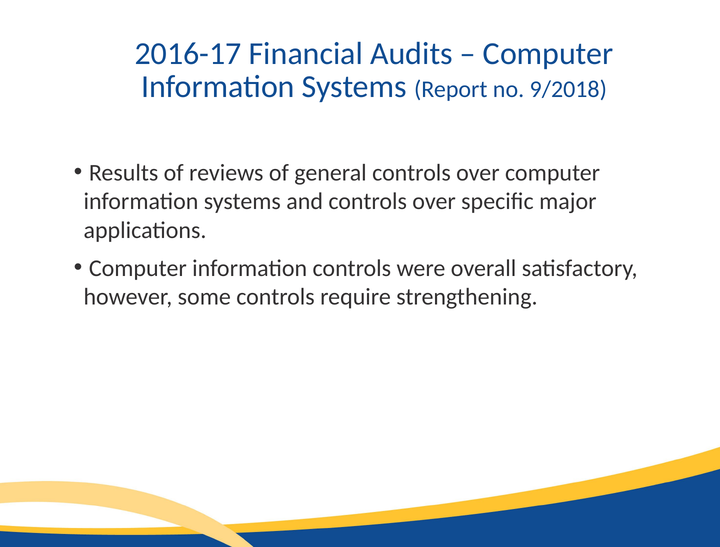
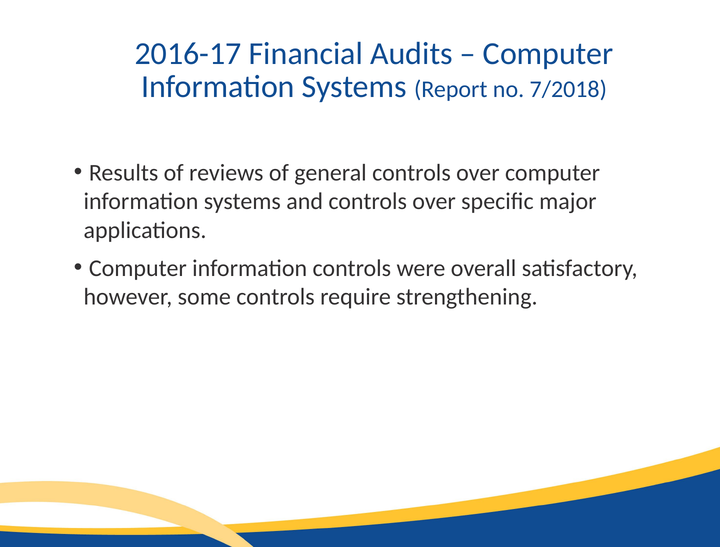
9/2018: 9/2018 -> 7/2018
